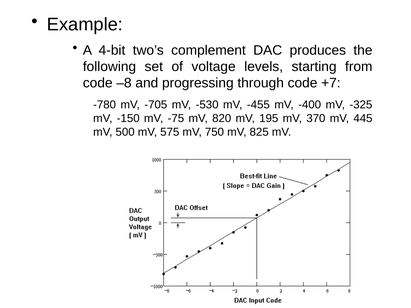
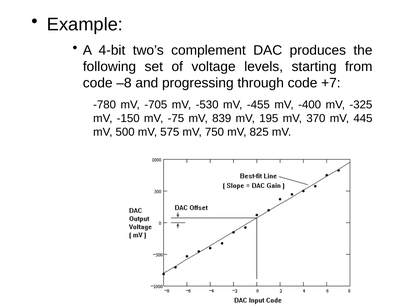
820: 820 -> 839
